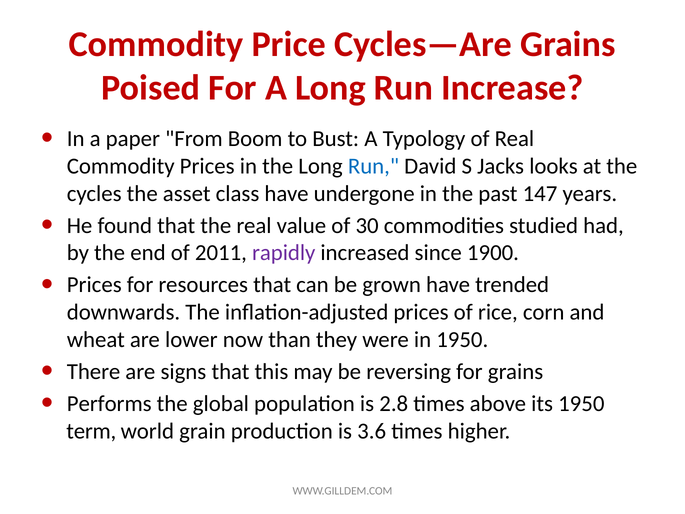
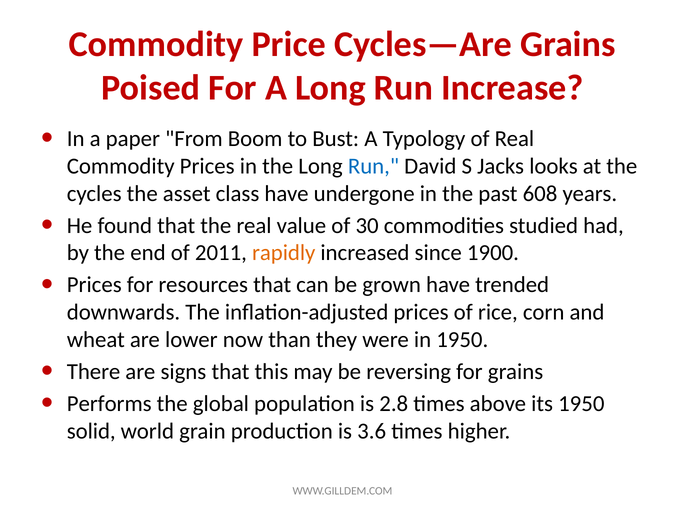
147: 147 -> 608
rapidly colour: purple -> orange
term: term -> solid
